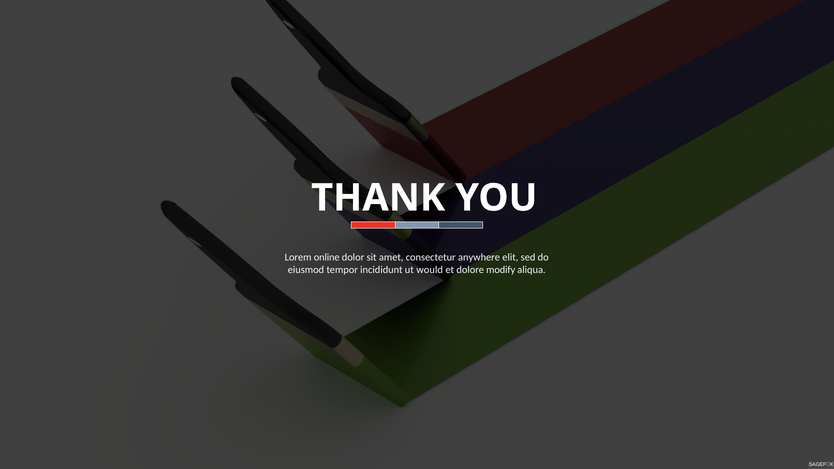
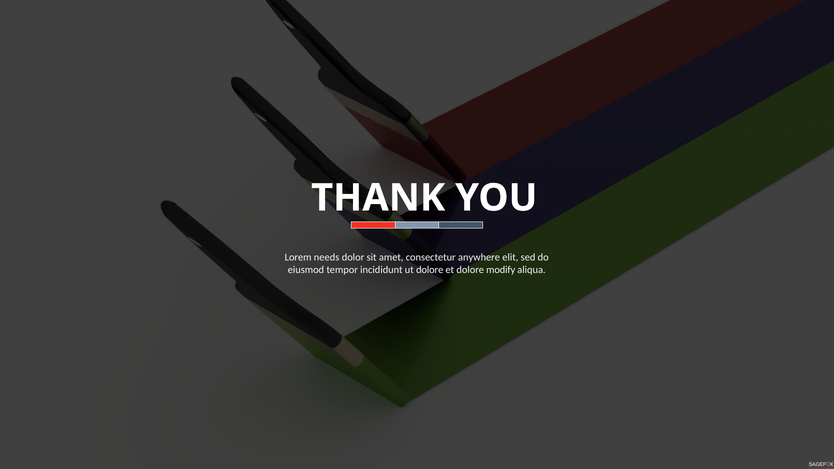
online: online -> needs
ut would: would -> dolore
